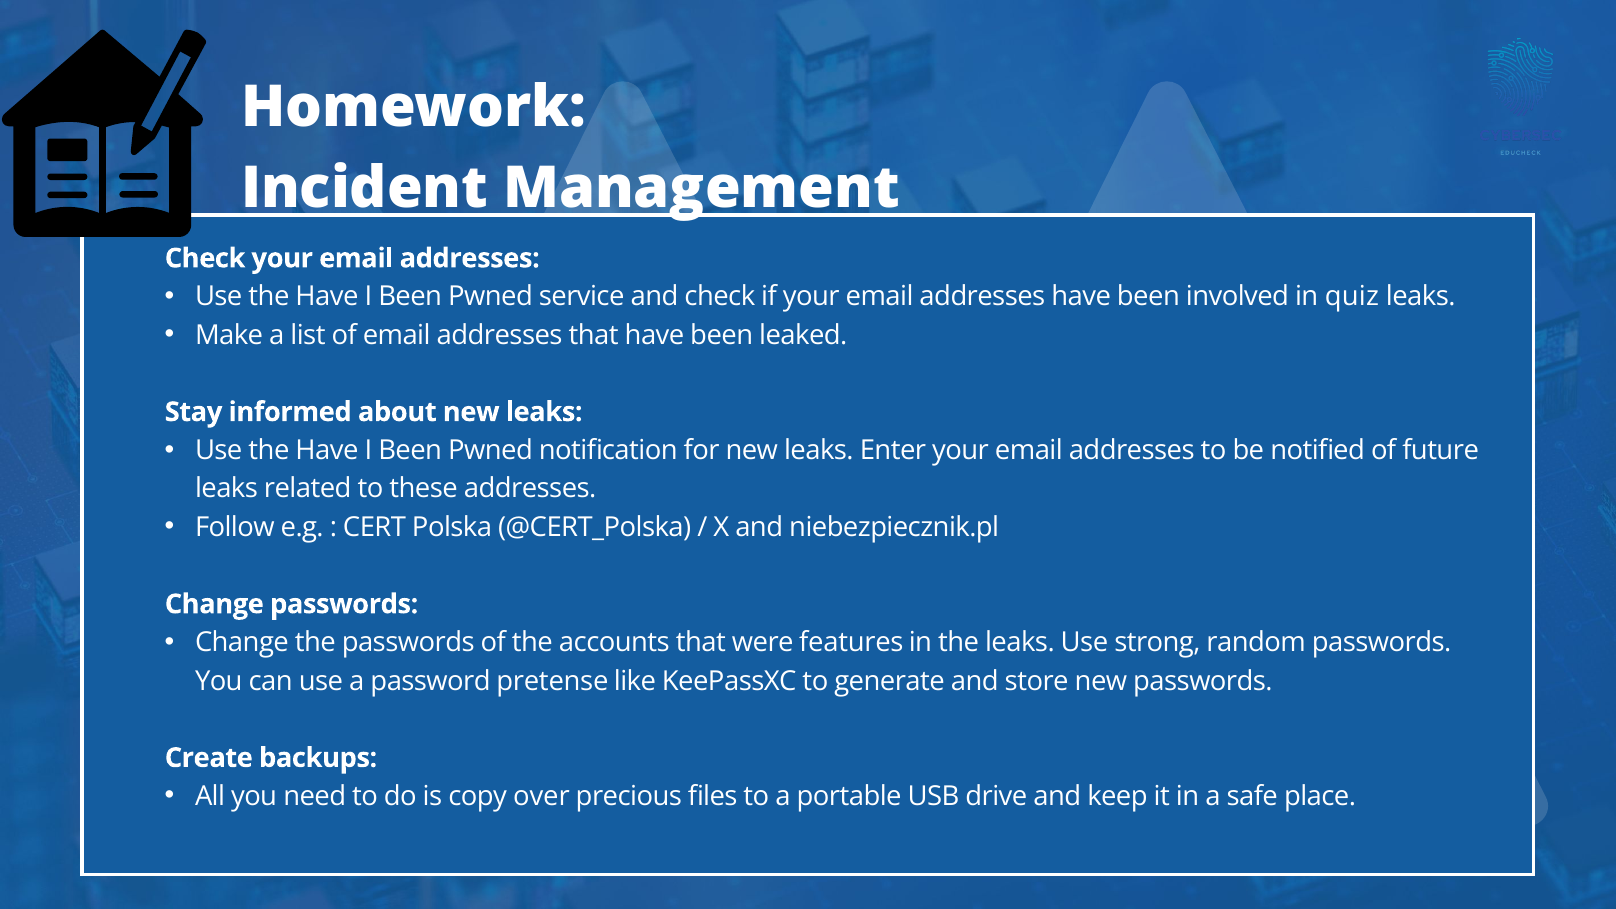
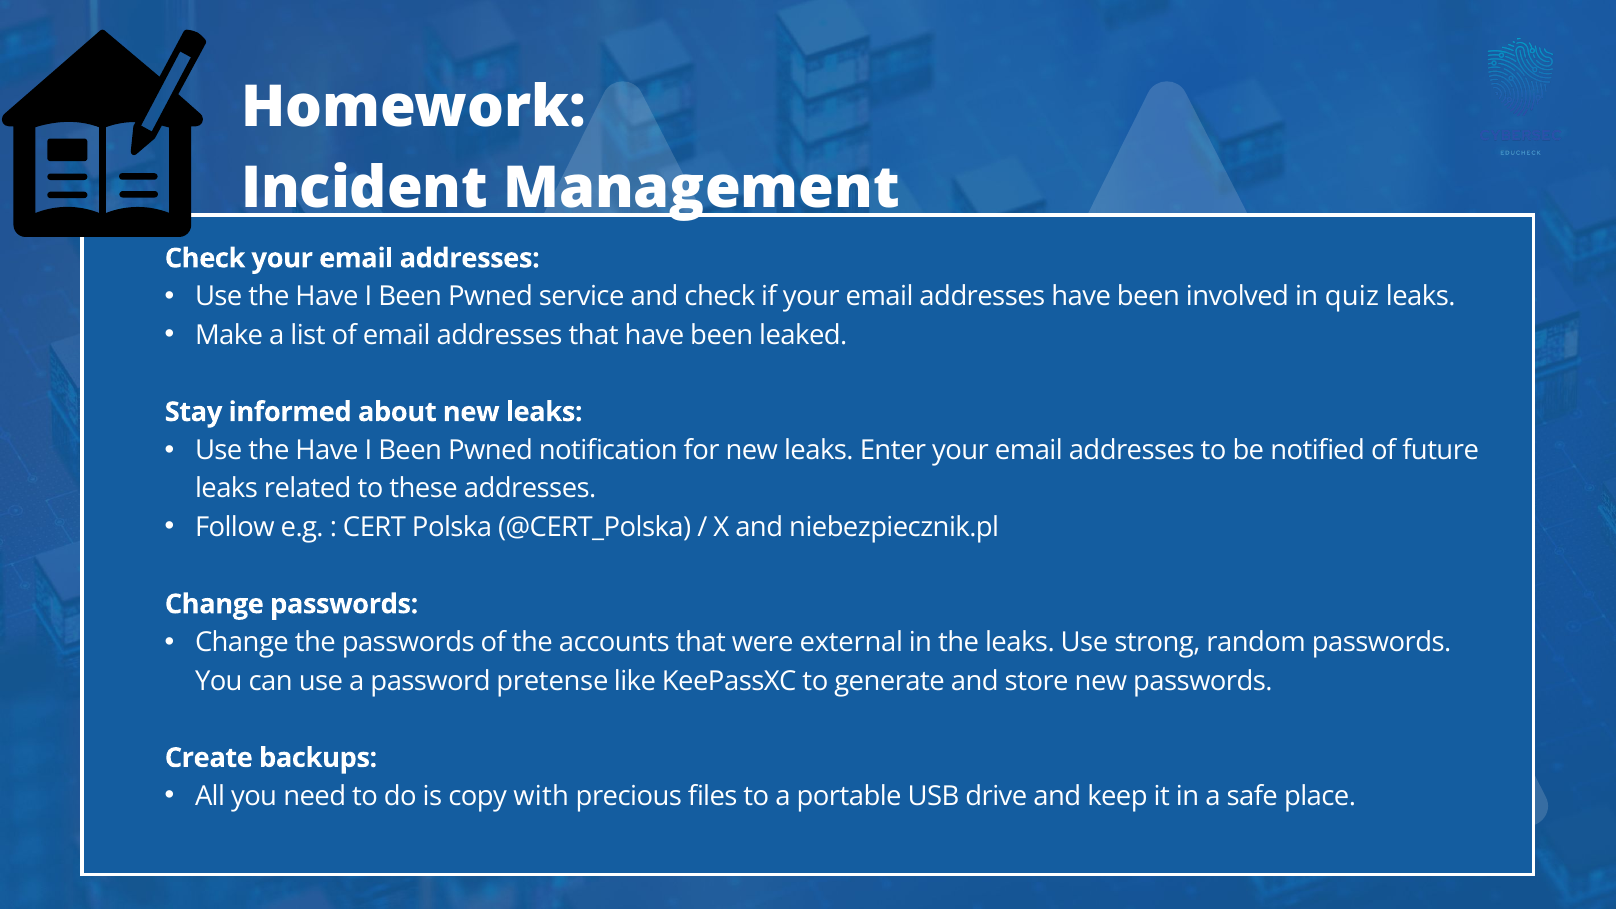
features: features -> external
over: over -> with
